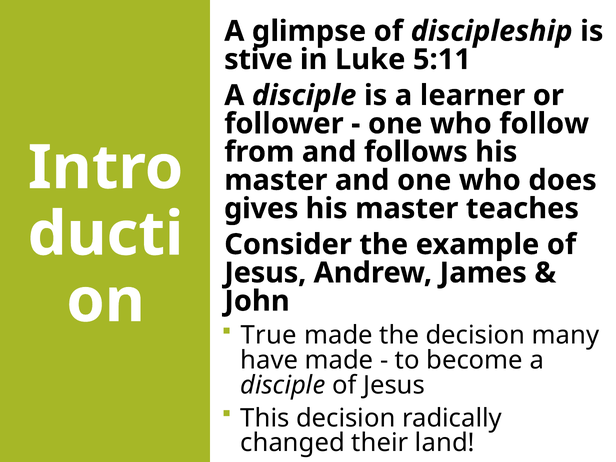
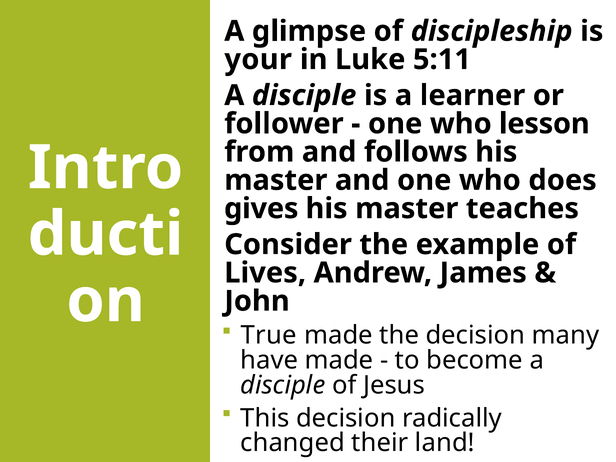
stive: stive -> your
follow: follow -> lesson
Jesus at (265, 273): Jesus -> Lives
